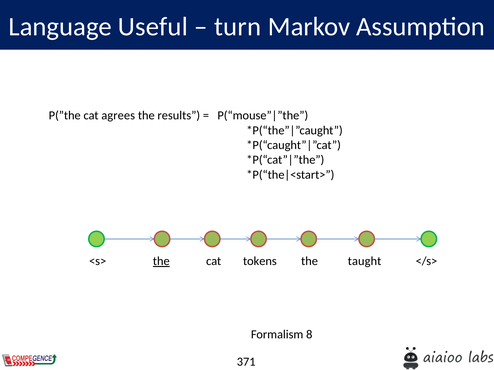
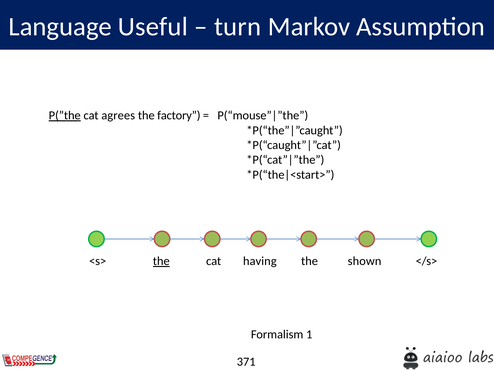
P(”the underline: none -> present
results: results -> factory
tokens: tokens -> having
taught: taught -> shown
8: 8 -> 1
